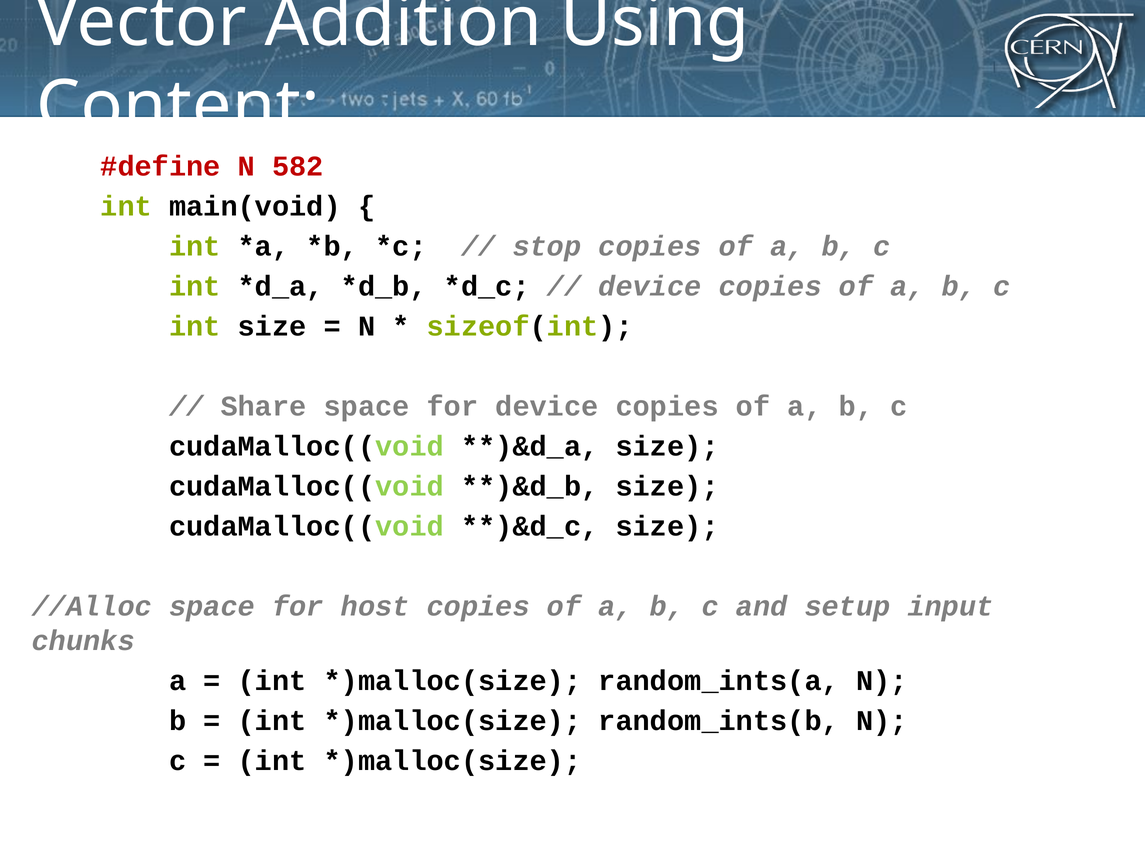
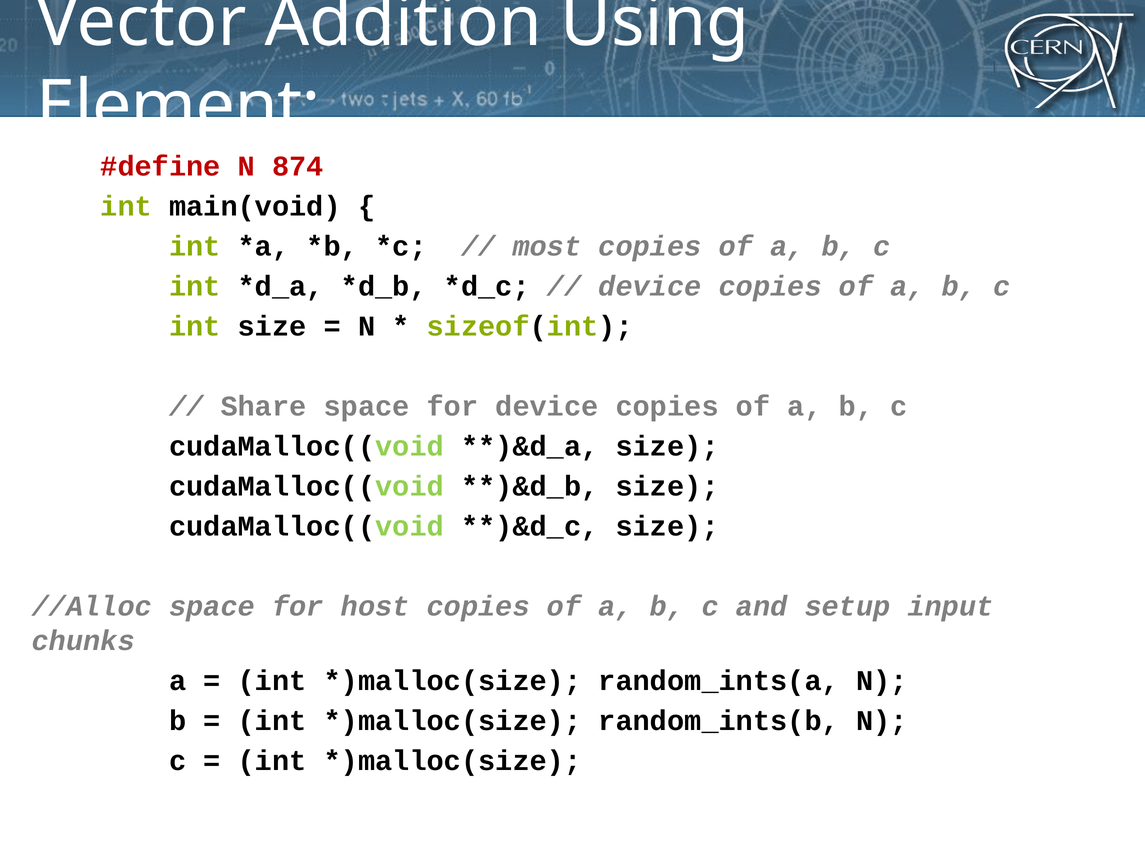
Content: Content -> Element
582: 582 -> 874
stop: stop -> most
